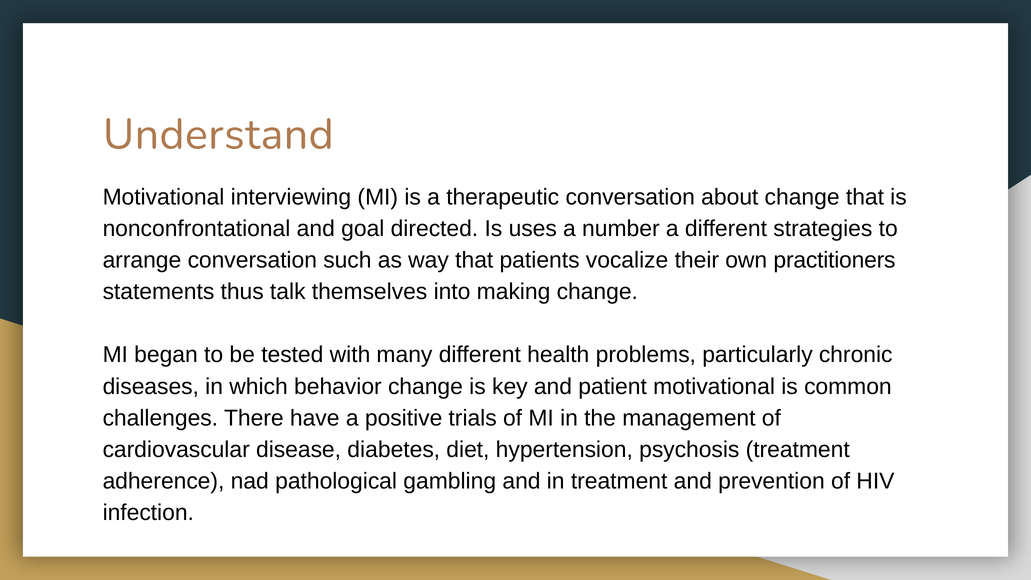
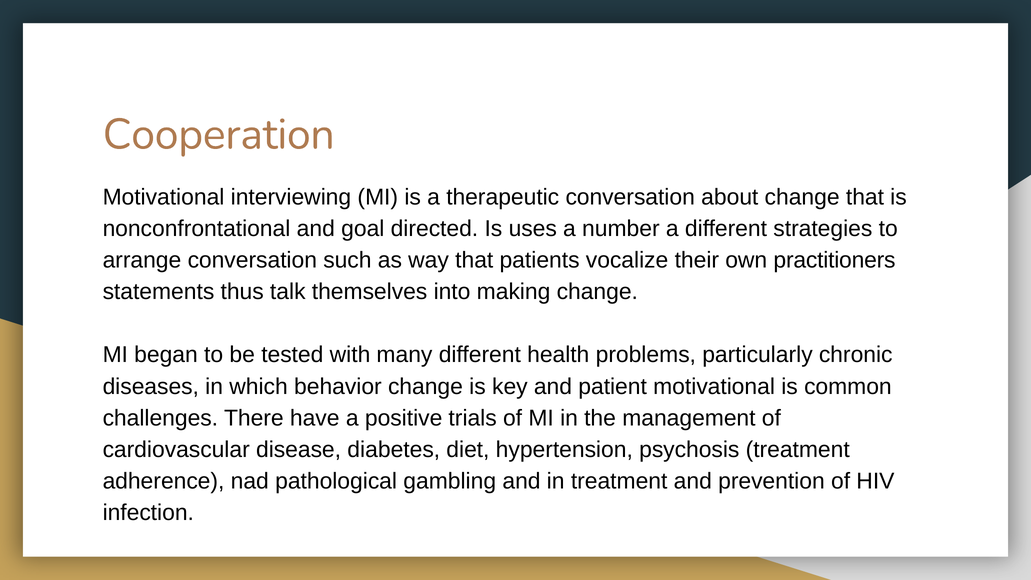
Understand: Understand -> Cooperation
